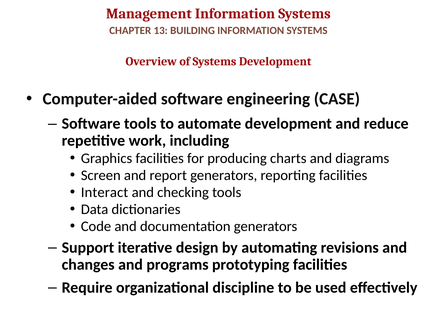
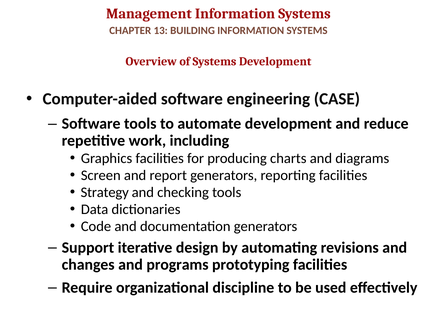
Interact: Interact -> Strategy
